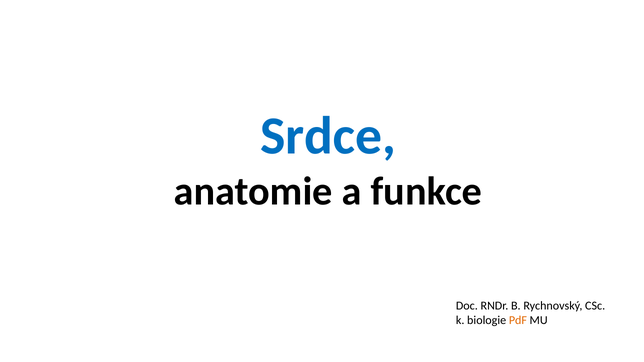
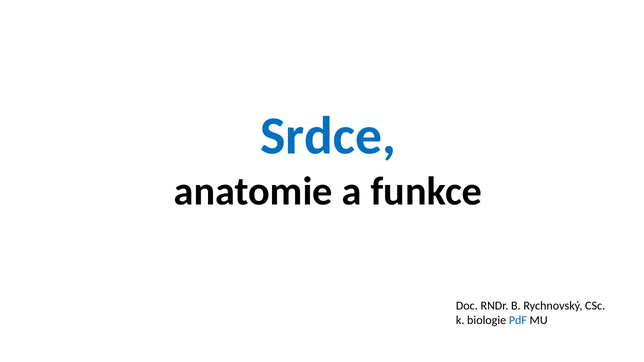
PdF colour: orange -> blue
